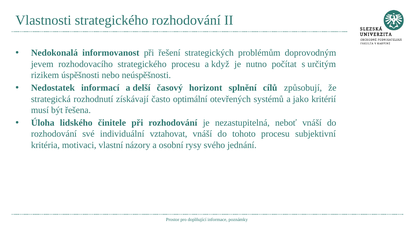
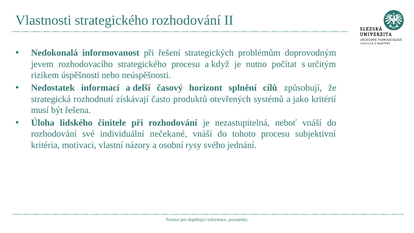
optimální: optimální -> produktů
vztahovat: vztahovat -> nečekané
